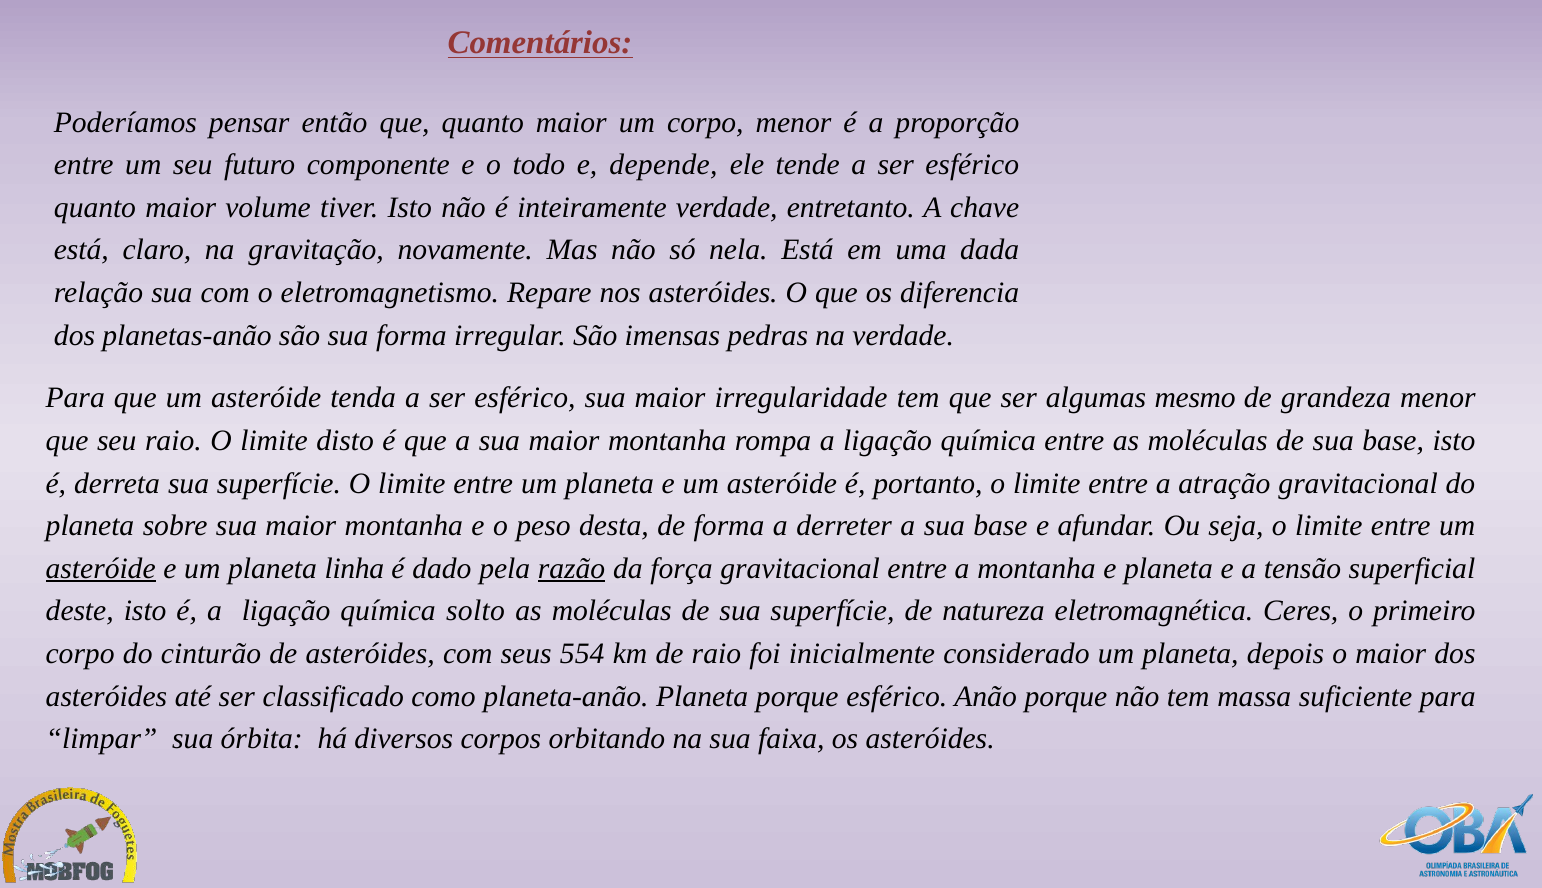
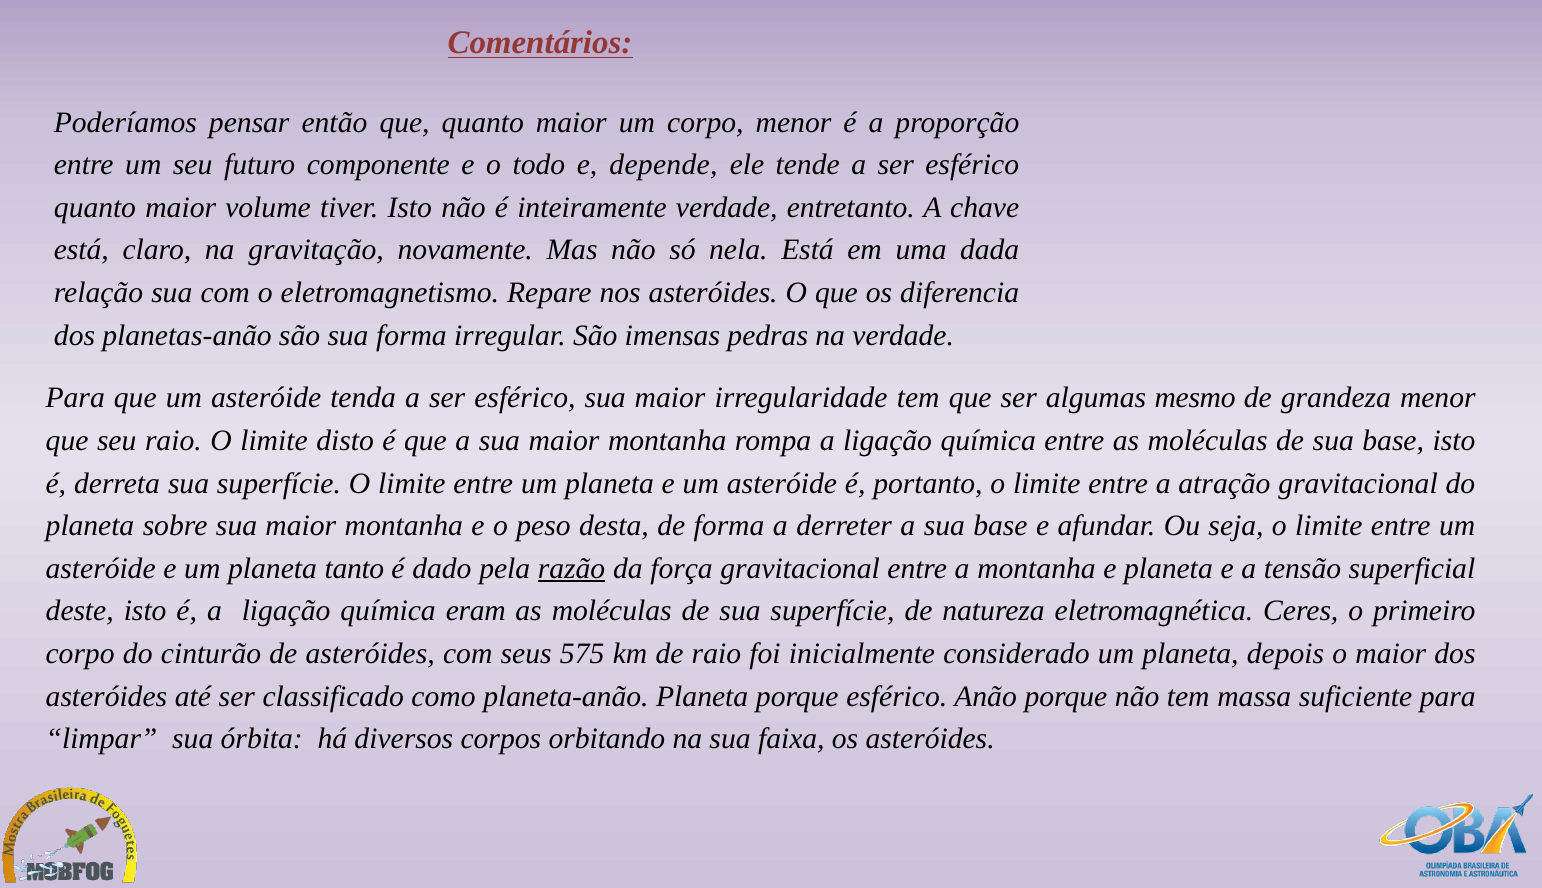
asteróide at (101, 569) underline: present -> none
linha: linha -> tanto
solto: solto -> eram
554: 554 -> 575
